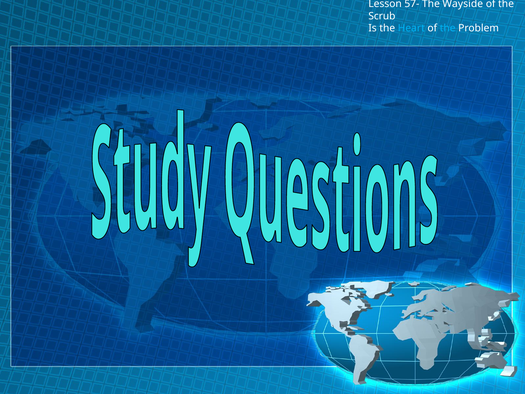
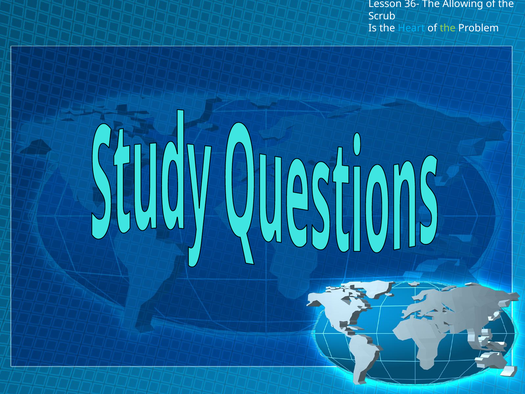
57-: 57- -> 36-
Wayside: Wayside -> Allowing
the at (448, 28) colour: light blue -> light green
